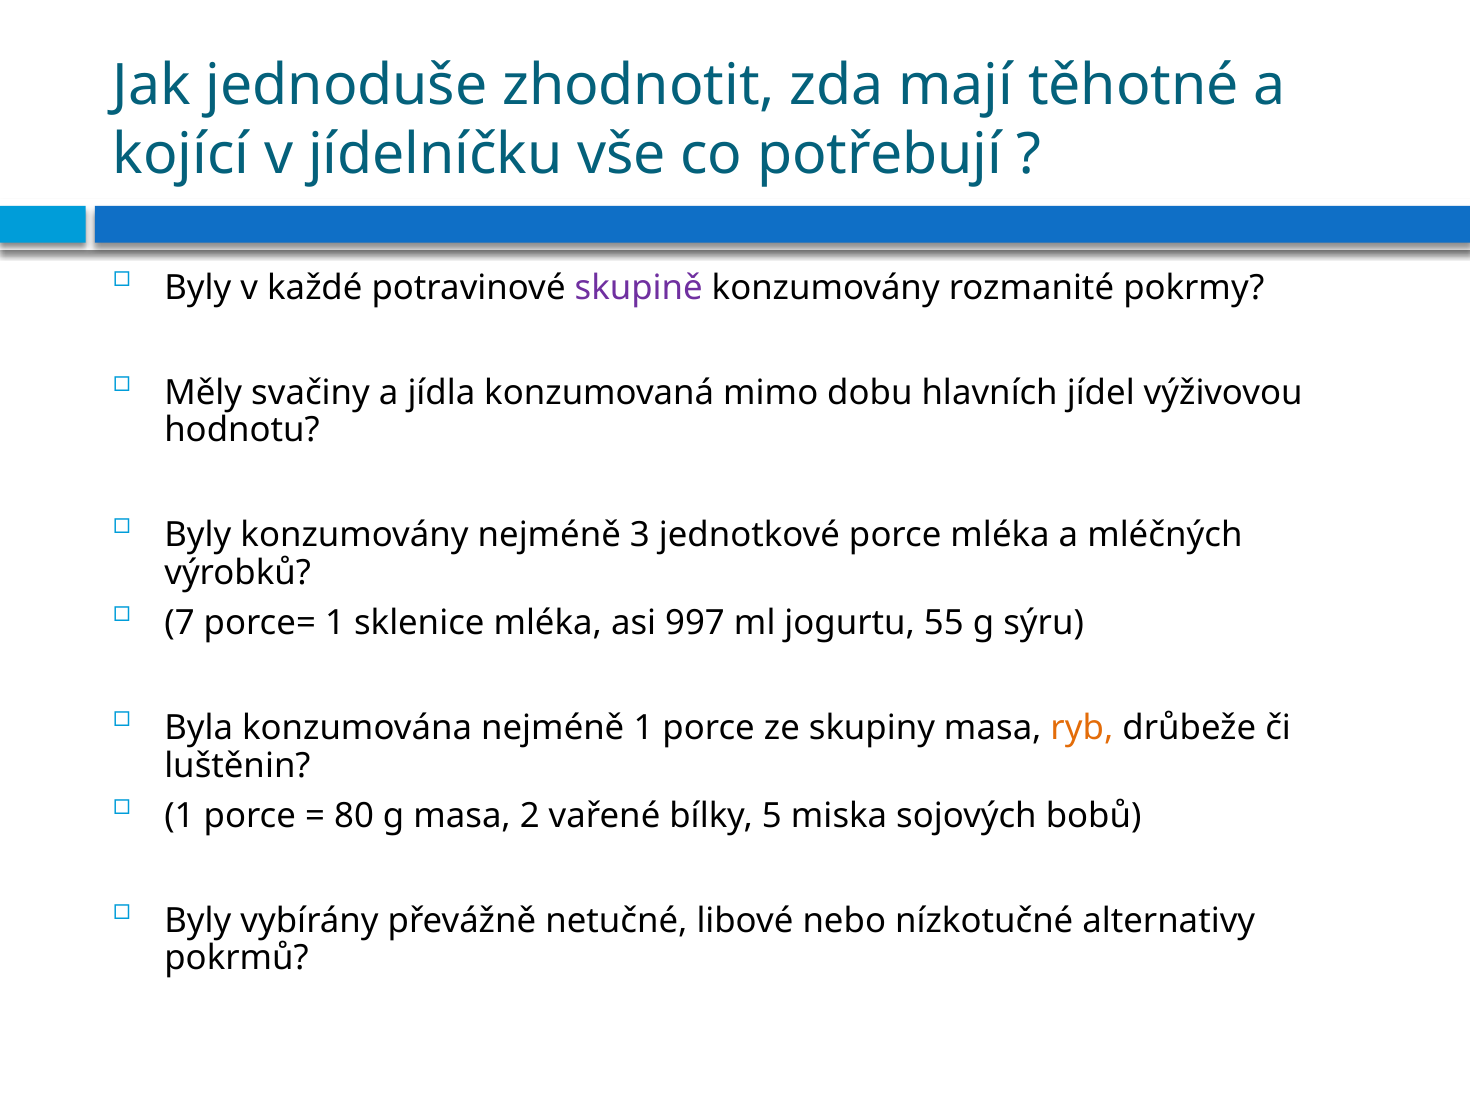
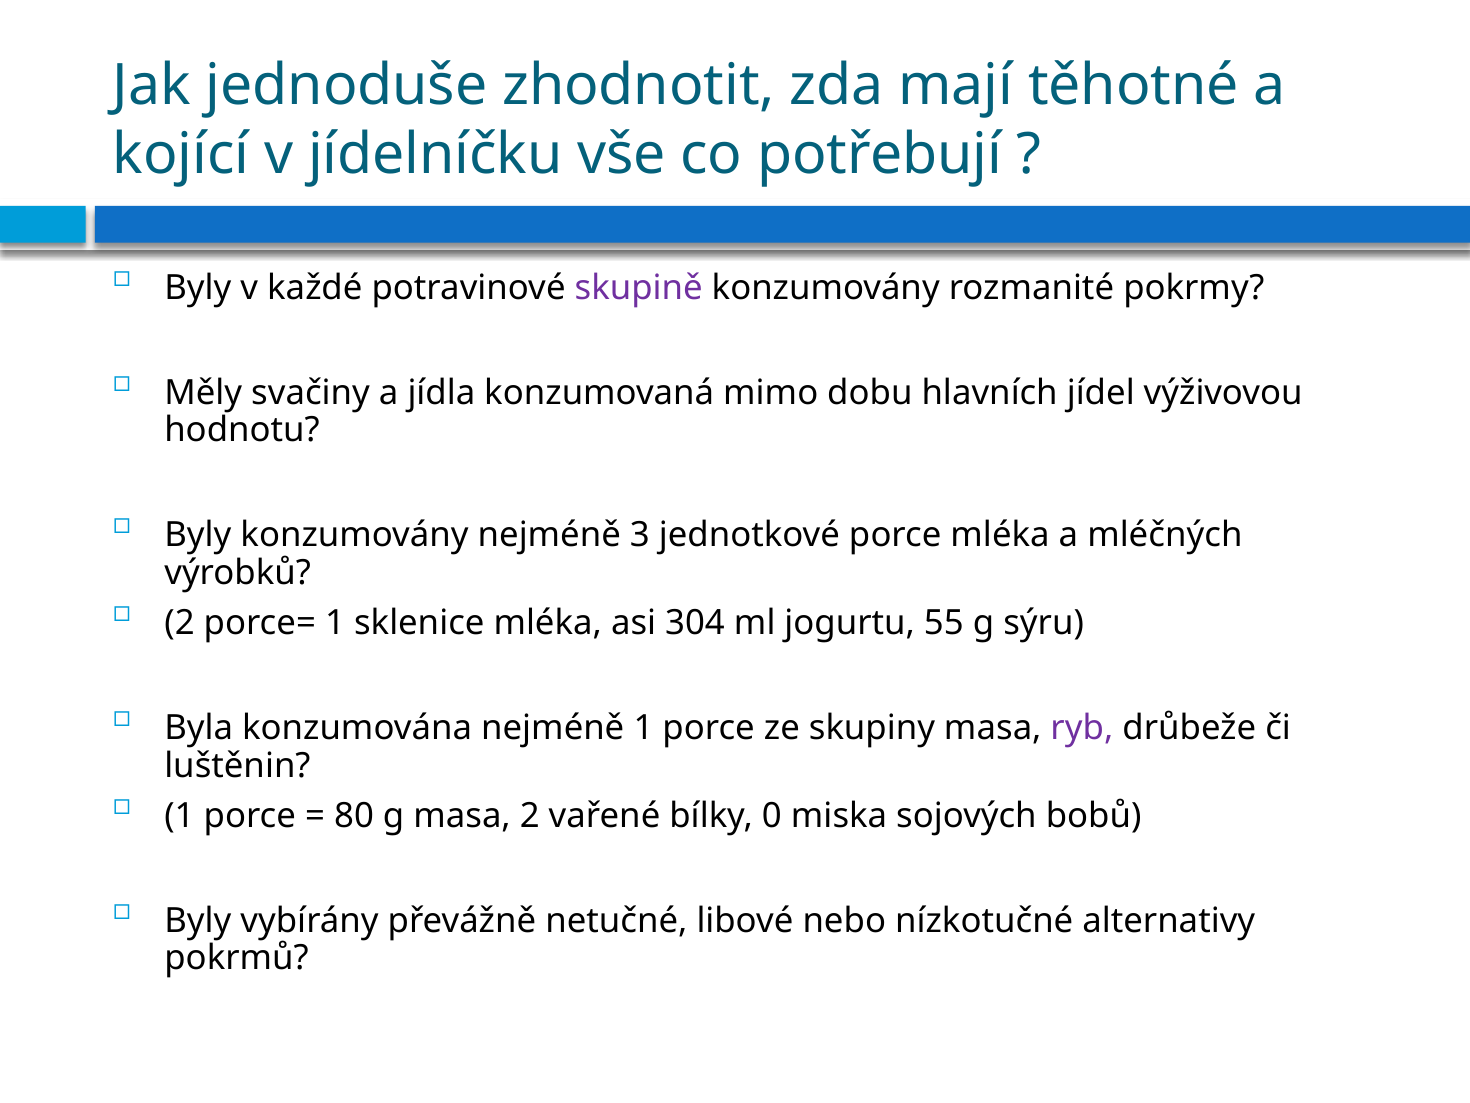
7 at (180, 623): 7 -> 2
997: 997 -> 304
ryb colour: orange -> purple
5: 5 -> 0
